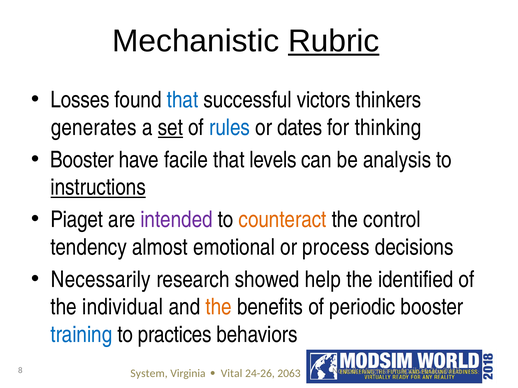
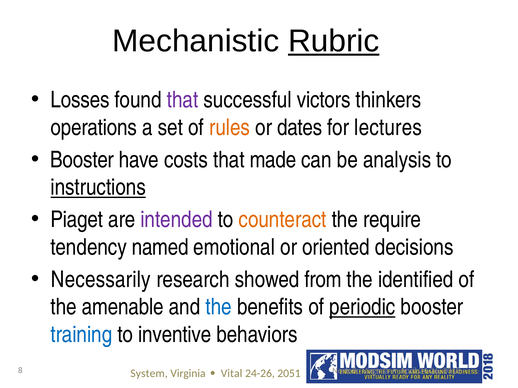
that at (183, 100) colour: blue -> purple
generates: generates -> operations
set underline: present -> none
rules colour: blue -> orange
thinking: thinking -> lectures
facile: facile -> costs
levels: levels -> made
control: control -> require
almost: almost -> named
process: process -> oriented
help: help -> from
individual: individual -> amenable
the at (219, 307) colour: orange -> blue
periodic underline: none -> present
practices: practices -> inventive
2063: 2063 -> 2051
